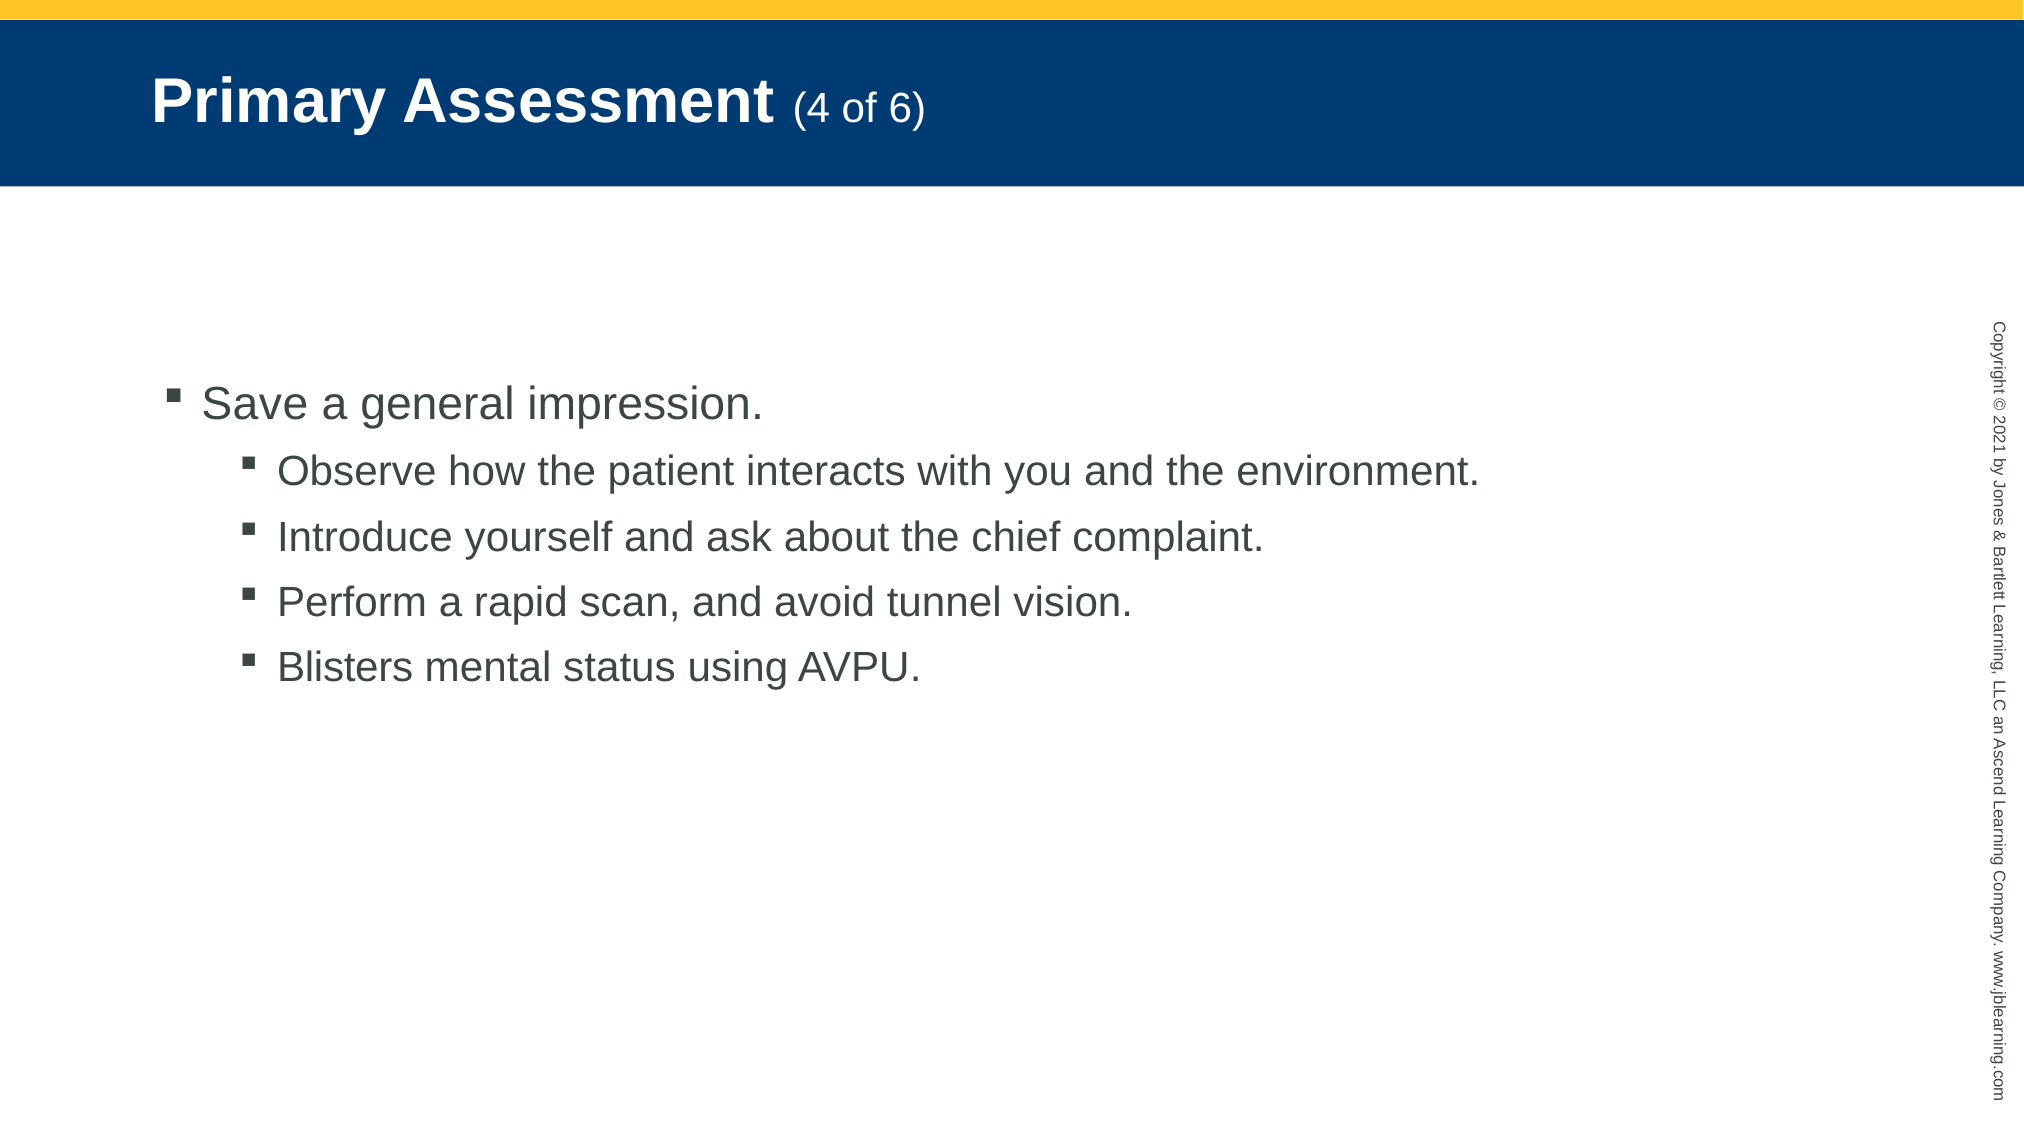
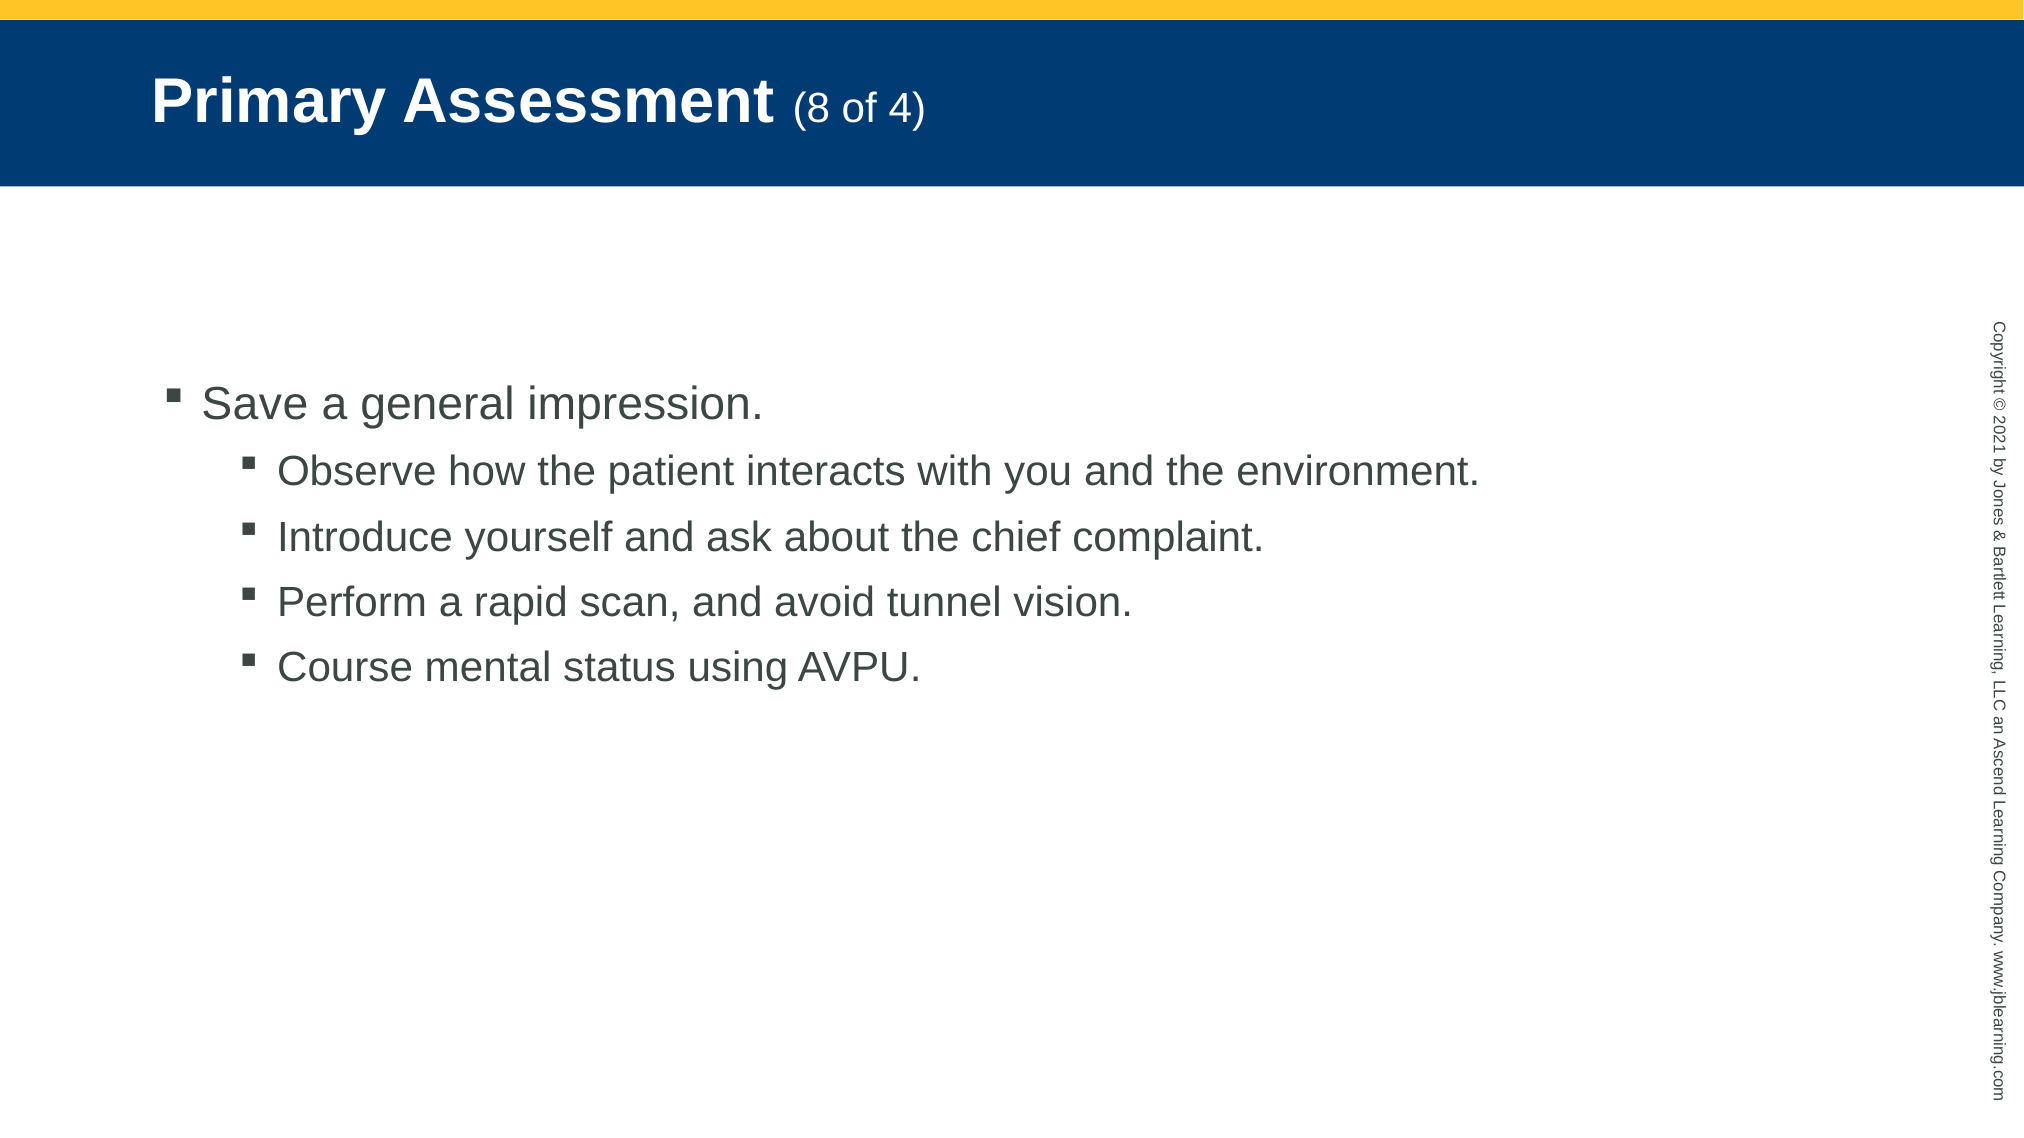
4: 4 -> 8
6: 6 -> 4
Blisters: Blisters -> Course
